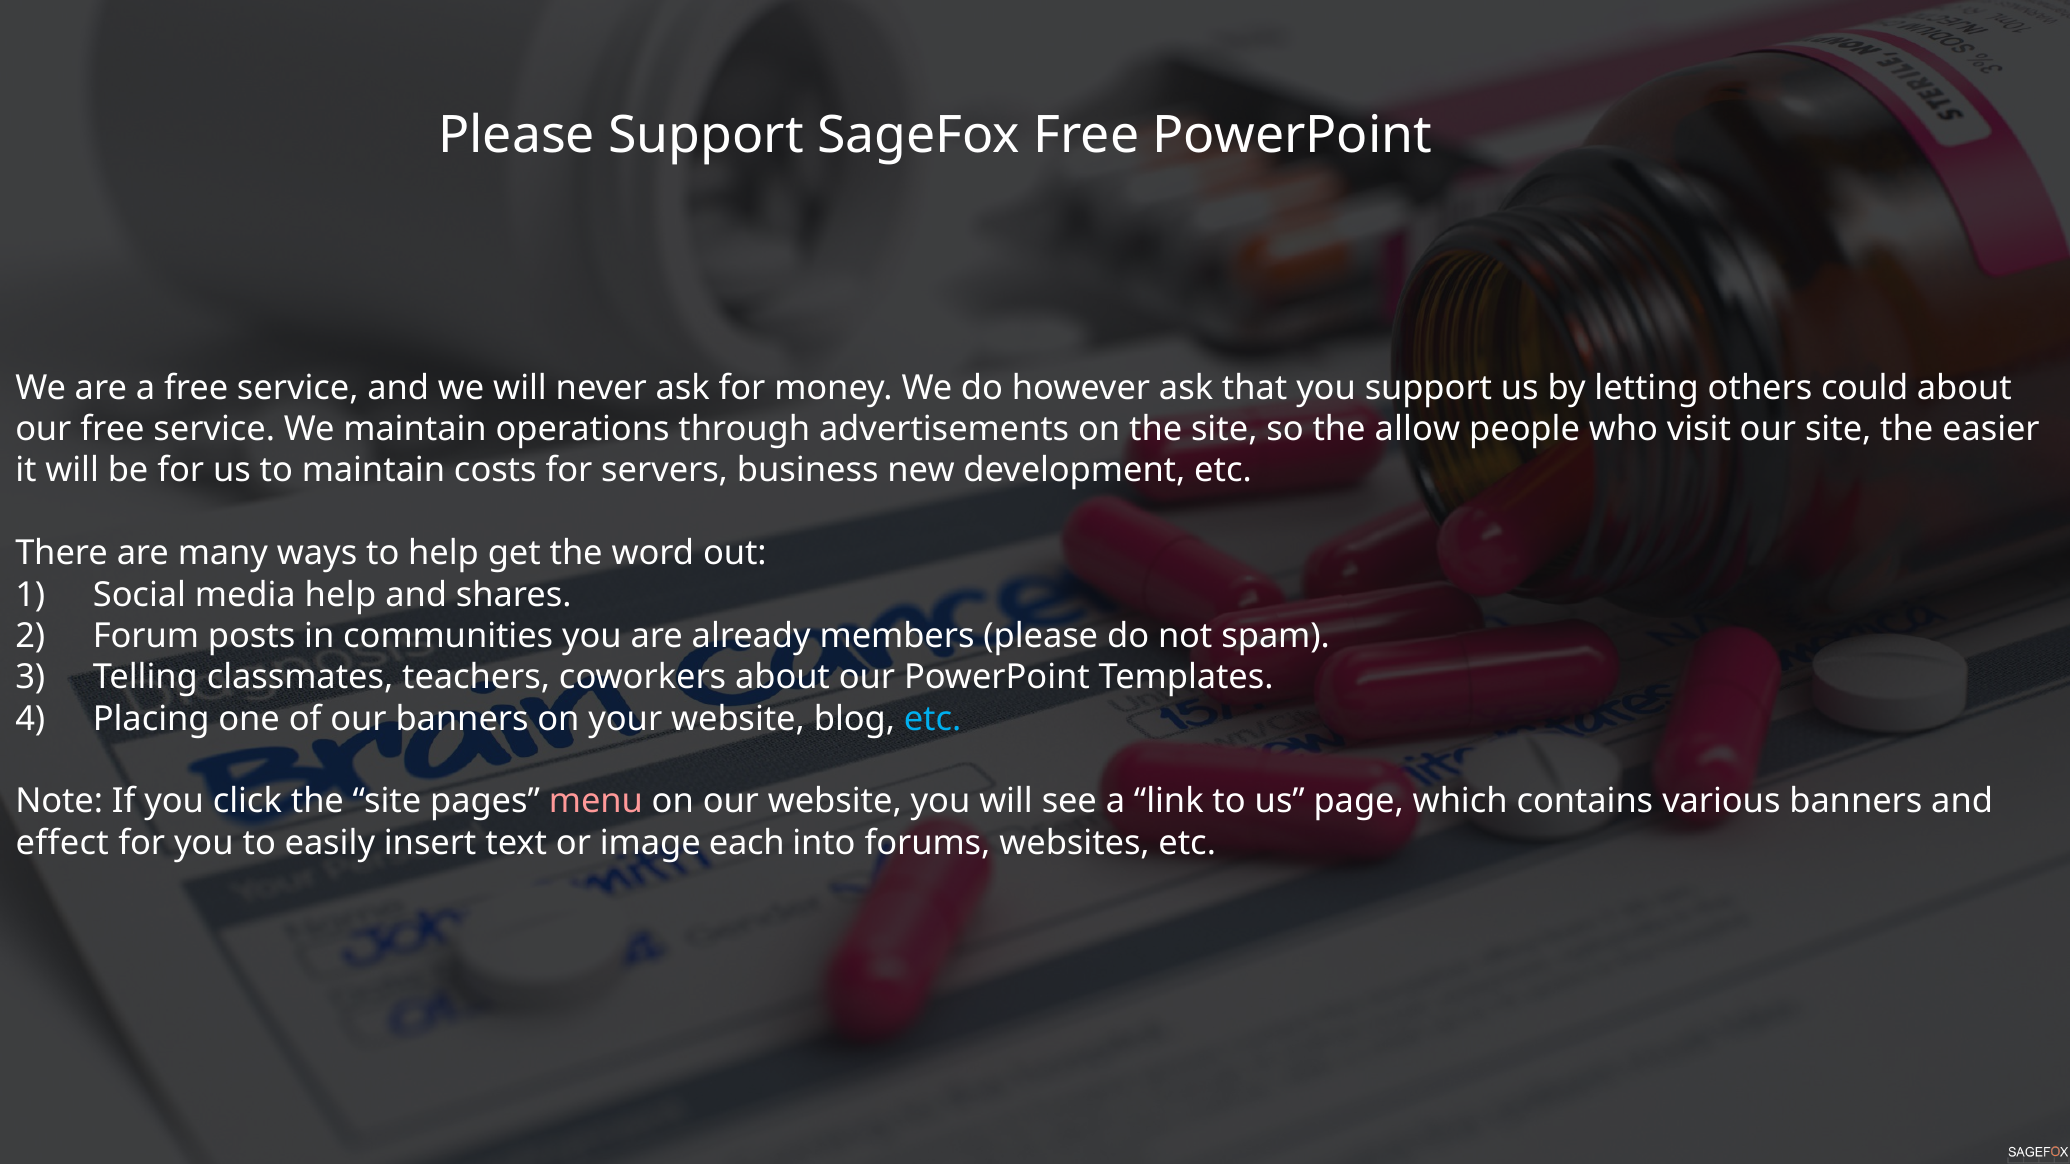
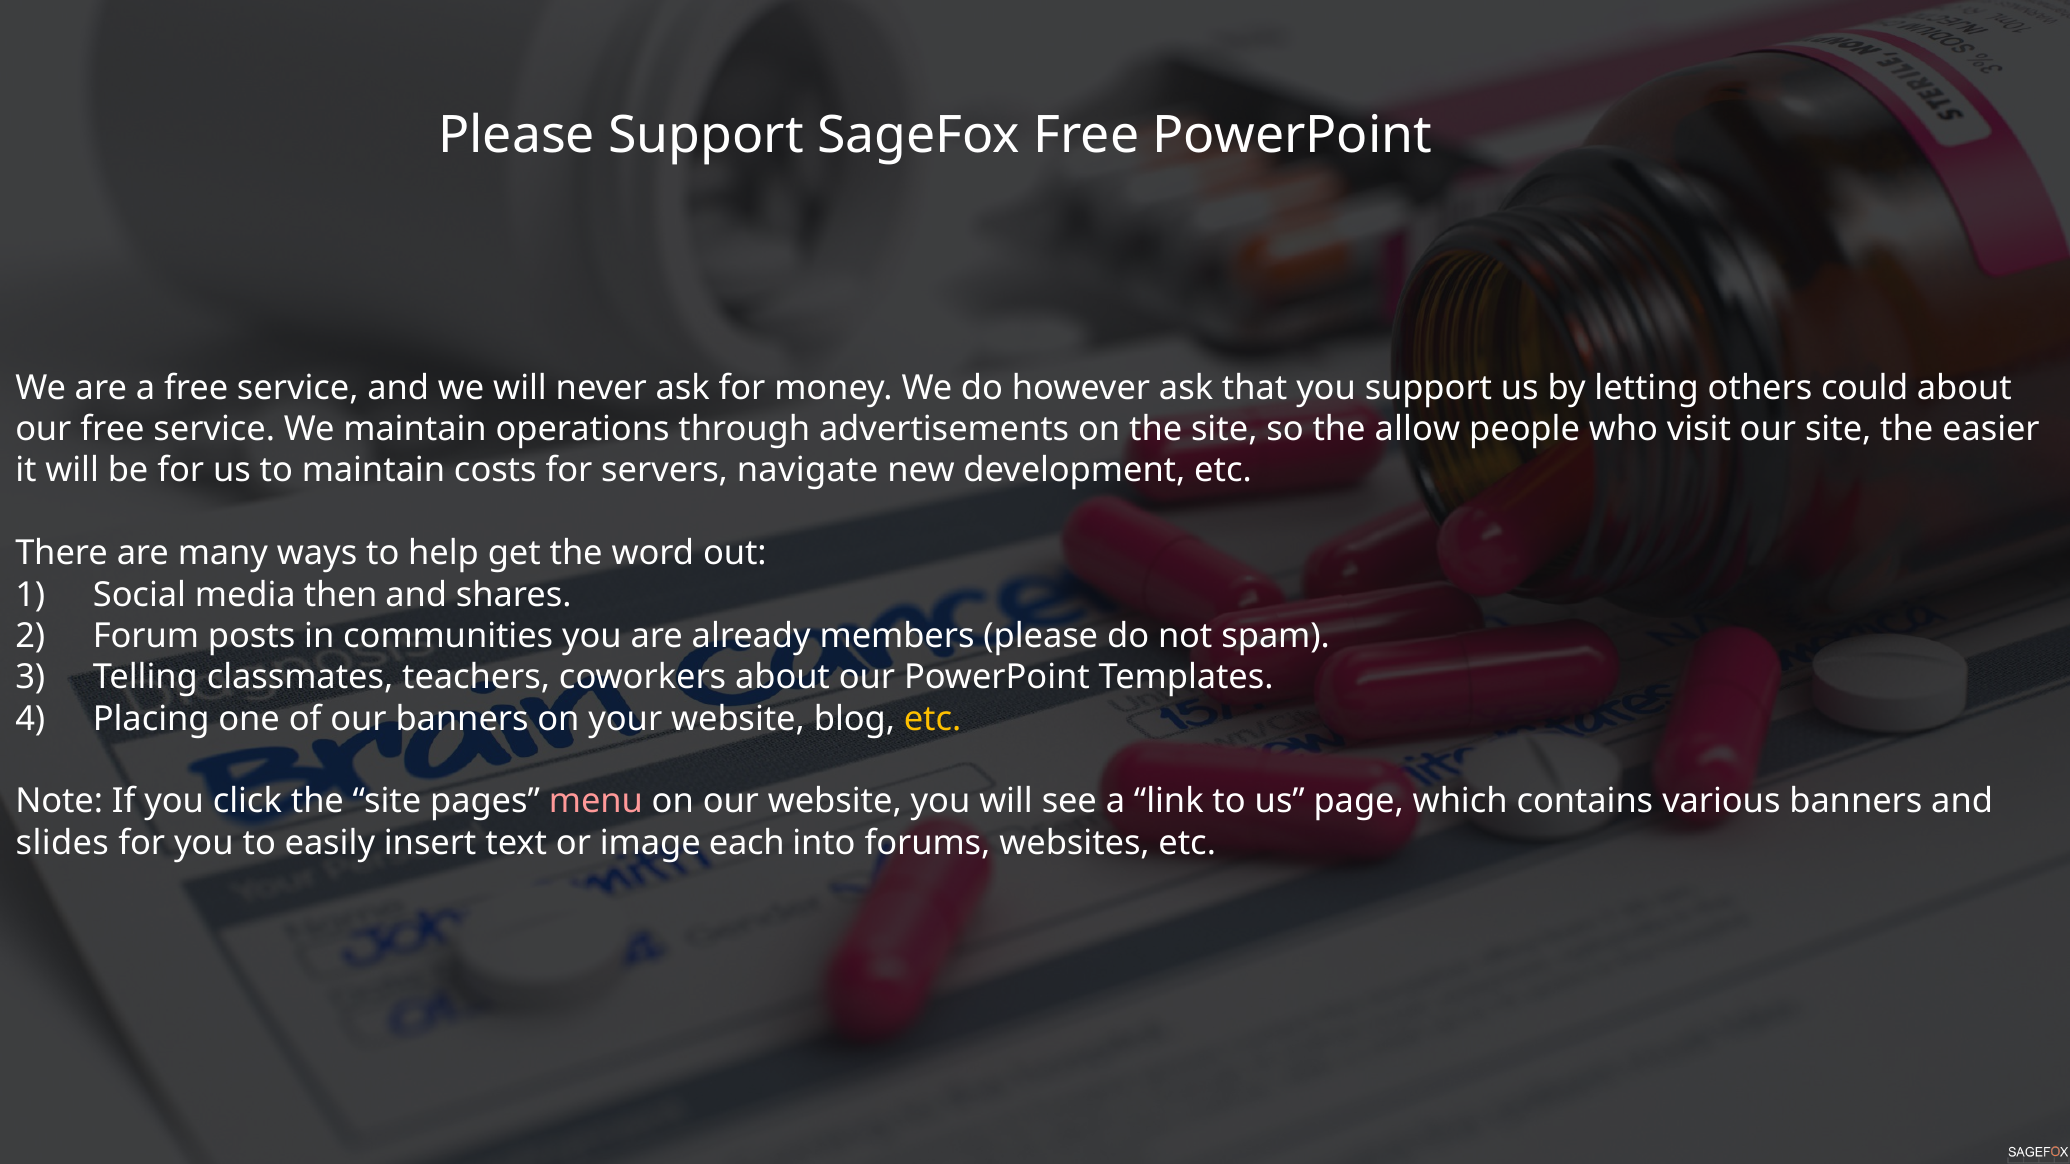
business: business -> navigate
media help: help -> then
etc at (933, 719) colour: light blue -> yellow
effect: effect -> slides
